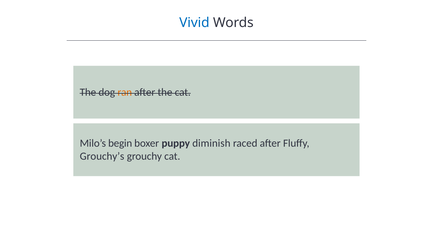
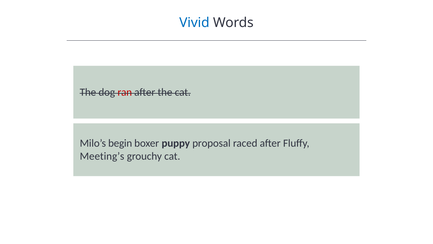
ran colour: orange -> red
diminish: diminish -> proposal
Grouchy’s: Grouchy’s -> Meeting’s
